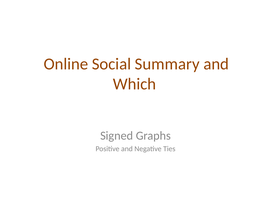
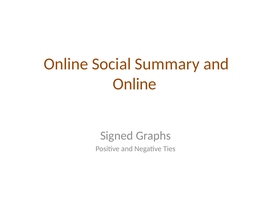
Which at (135, 84): Which -> Online
